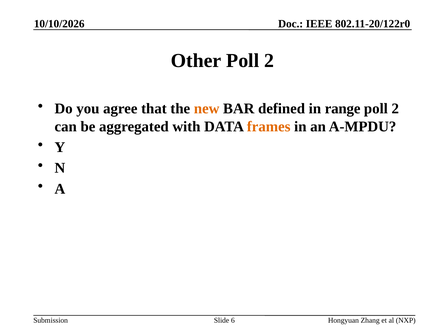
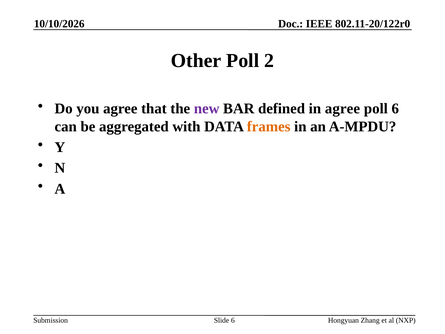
new colour: orange -> purple
in range: range -> agree
2 at (395, 109): 2 -> 6
